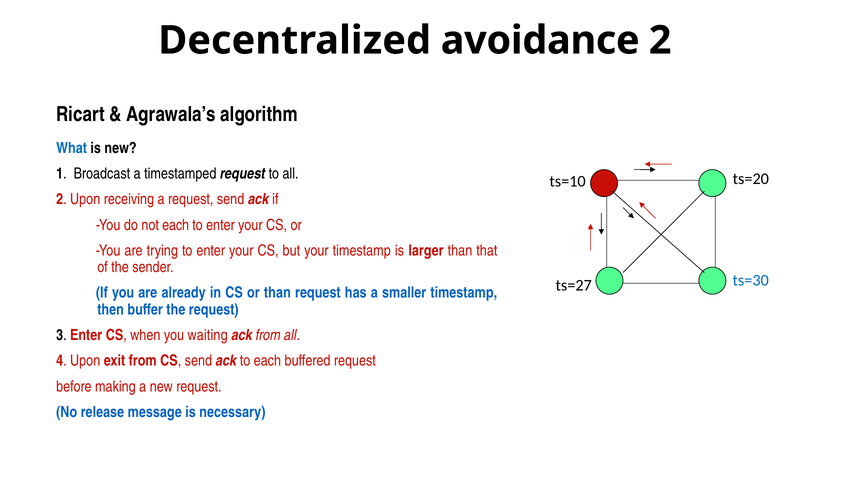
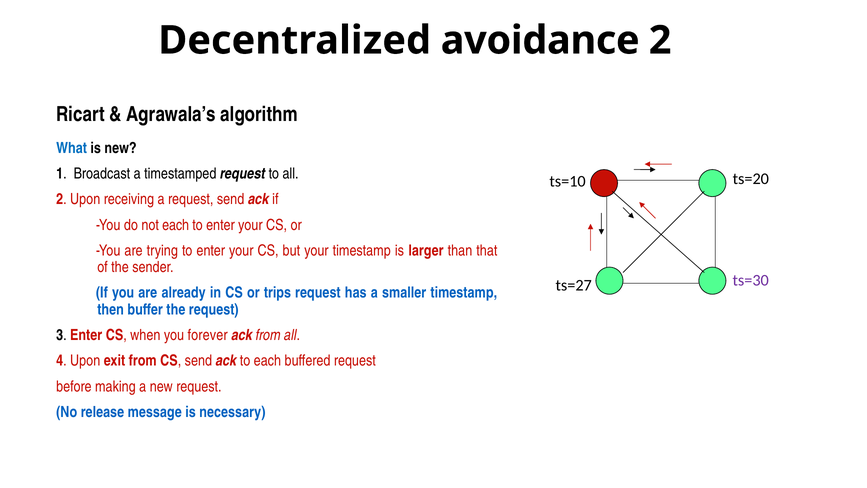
ts=30 colour: blue -> purple
or than: than -> trips
waiting: waiting -> forever
